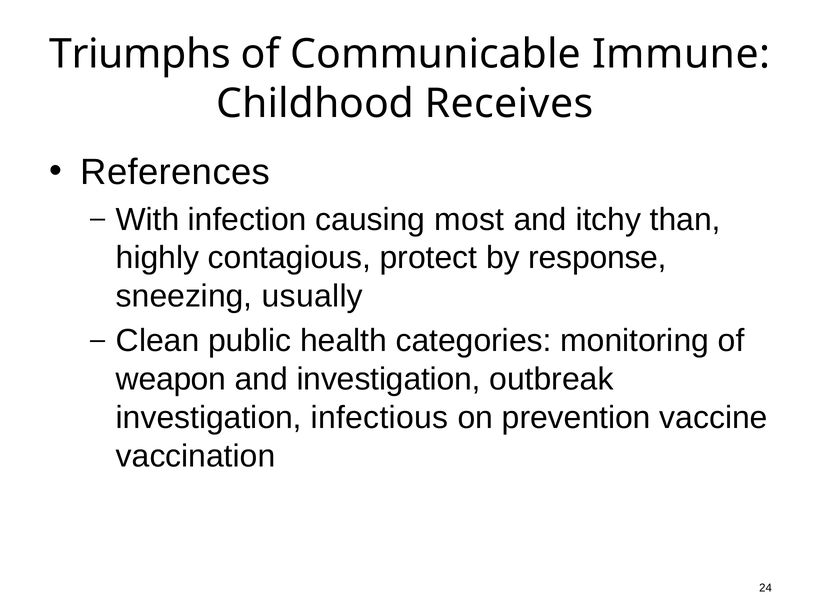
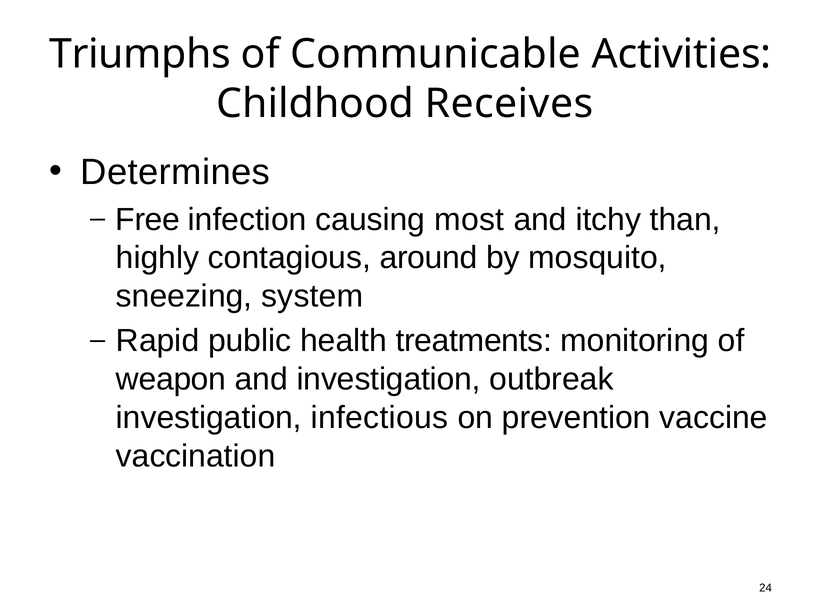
Immune: Immune -> Activities
References: References -> Determines
With: With -> Free
protect: protect -> around
response: response -> mosquito
usually: usually -> system
Clean: Clean -> Rapid
categories: categories -> treatments
